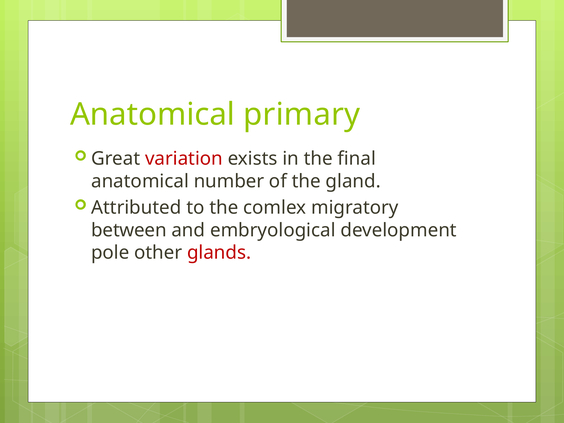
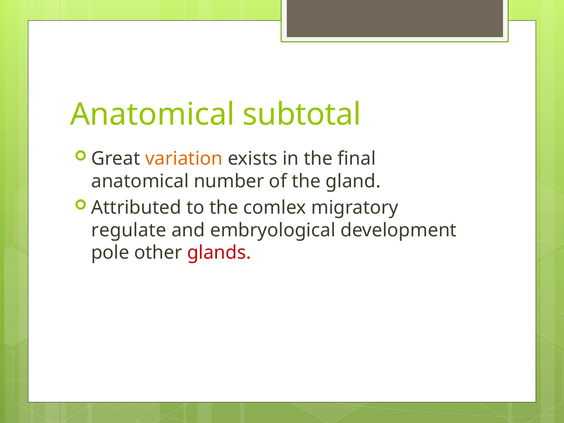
primary: primary -> subtotal
variation colour: red -> orange
between: between -> regulate
